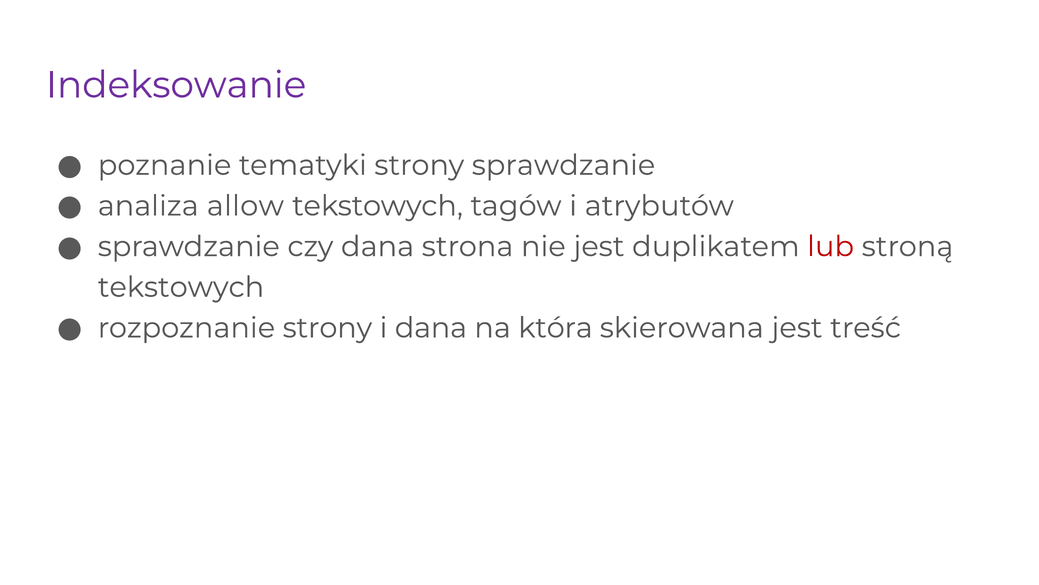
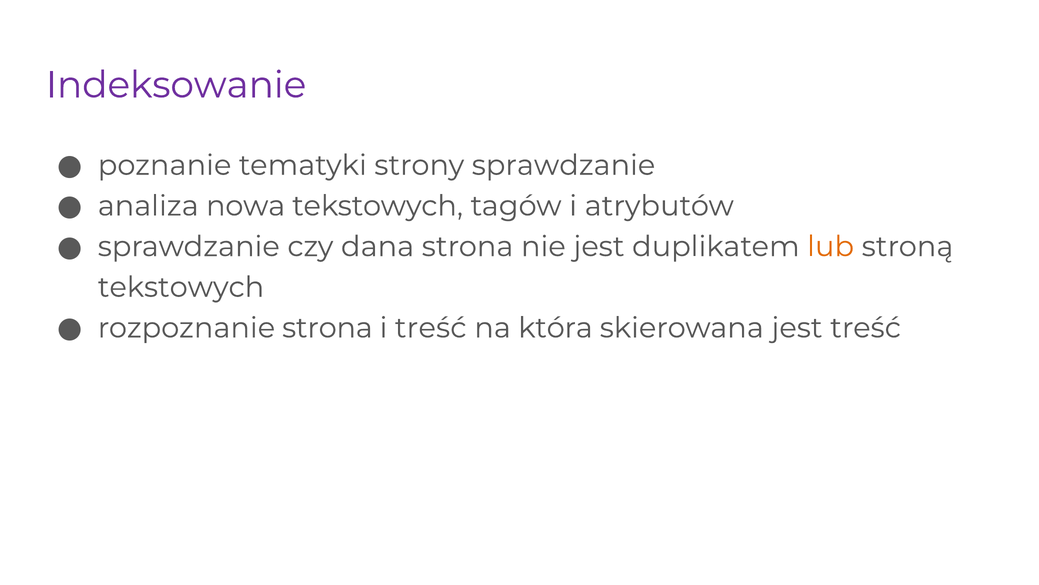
allow: allow -> nowa
lub colour: red -> orange
rozpoznanie strony: strony -> strona
i dana: dana -> treść
